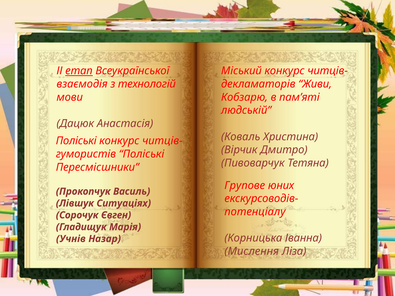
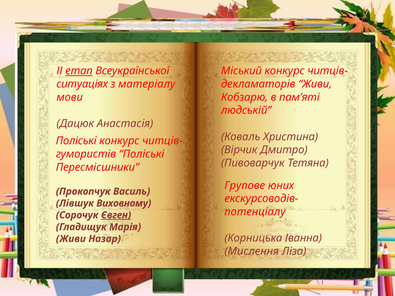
взаємодія: взаємодія -> ситуаціях
технологій: технологій -> матеріалу
Ситуаціях: Ситуаціях -> Виховному
Євген underline: none -> present
Учнів at (71, 239): Учнів -> Живи
